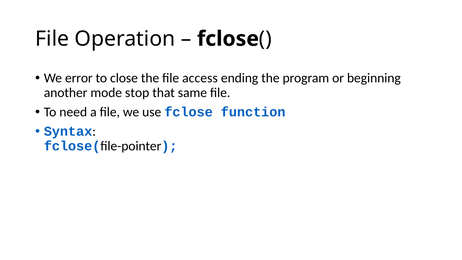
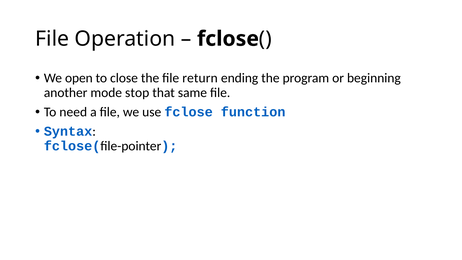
error: error -> open
access: access -> return
